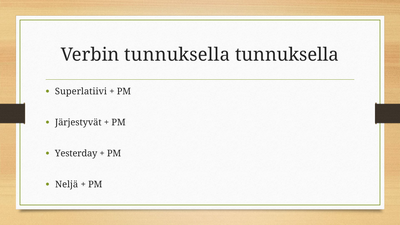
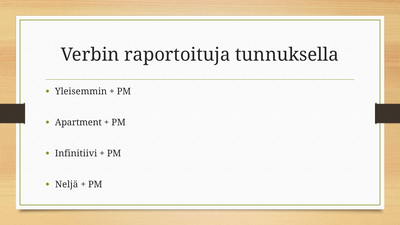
Verbin tunnuksella: tunnuksella -> raportoituja
Superlatiivi: Superlatiivi -> Yleisemmin
Järjestyvät: Järjestyvät -> Apartment
Yesterday: Yesterday -> Infinitiivi
